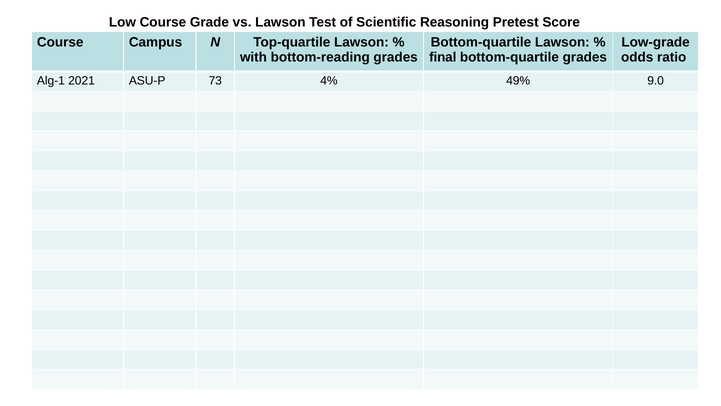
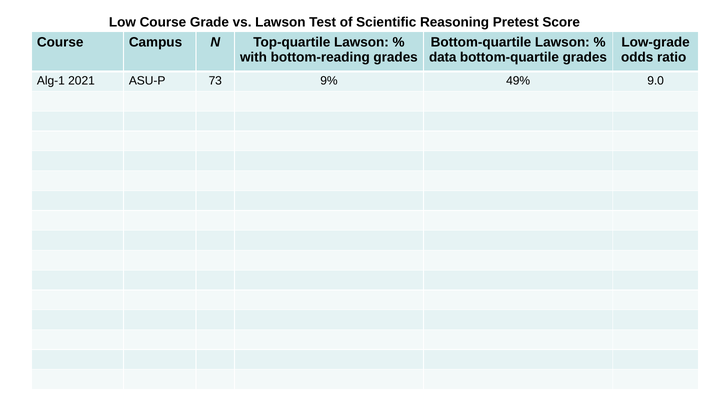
final: final -> data
4%: 4% -> 9%
